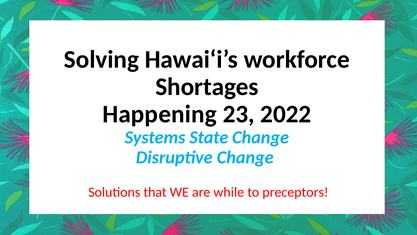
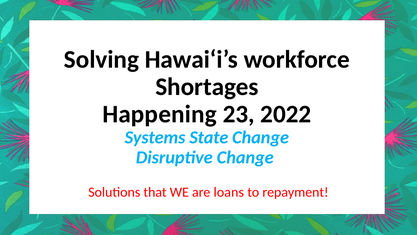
while: while -> loans
preceptors: preceptors -> repayment
